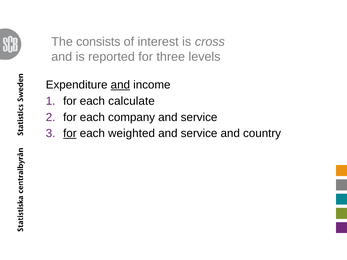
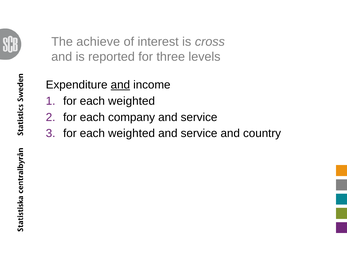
consists: consists -> achieve
calculate at (132, 101): calculate -> weighted
for at (70, 134) underline: present -> none
